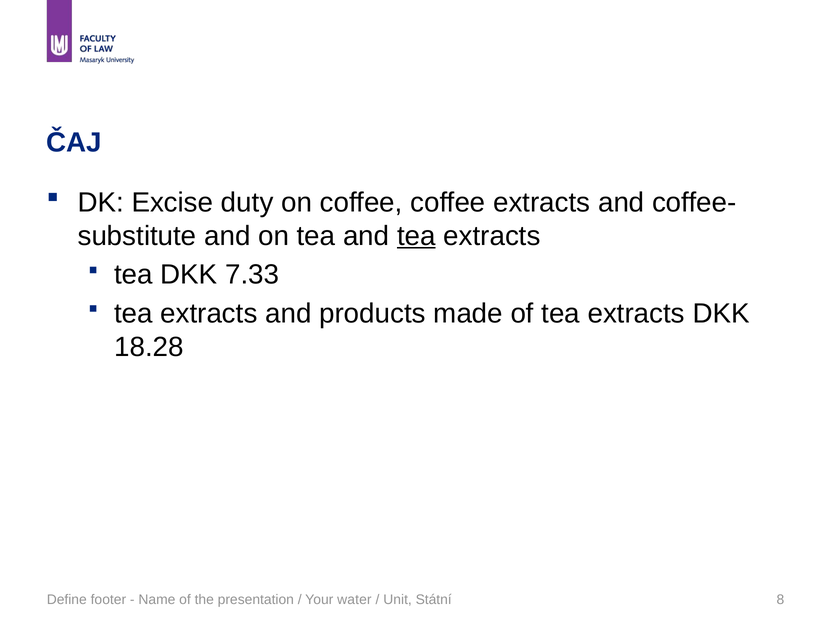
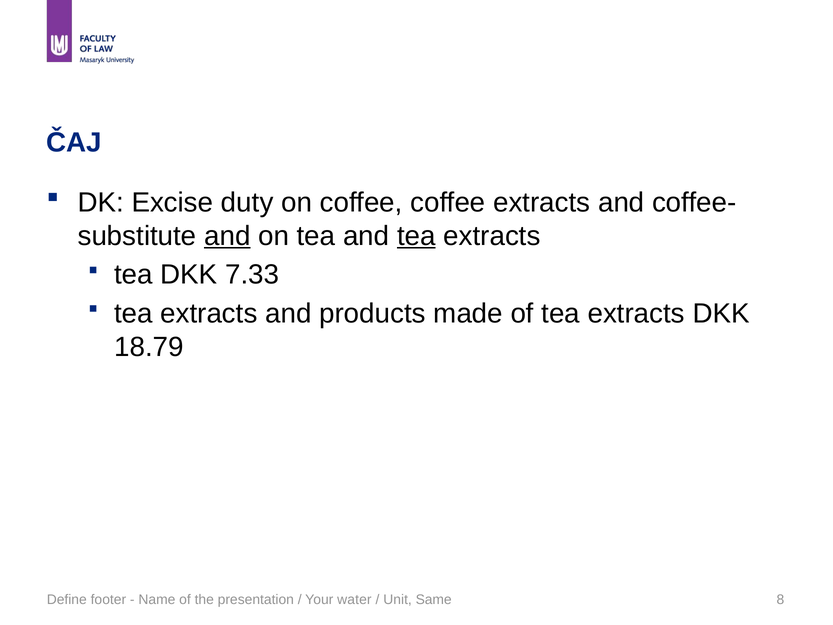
and at (227, 236) underline: none -> present
18.28: 18.28 -> 18.79
Státní: Státní -> Same
